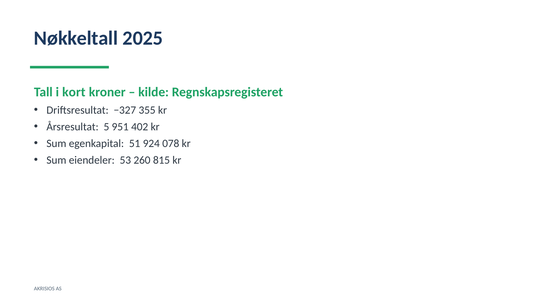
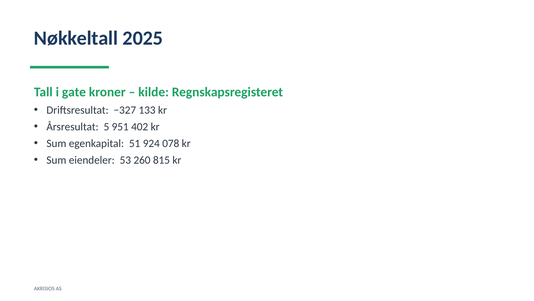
kort: kort -> gate
355: 355 -> 133
